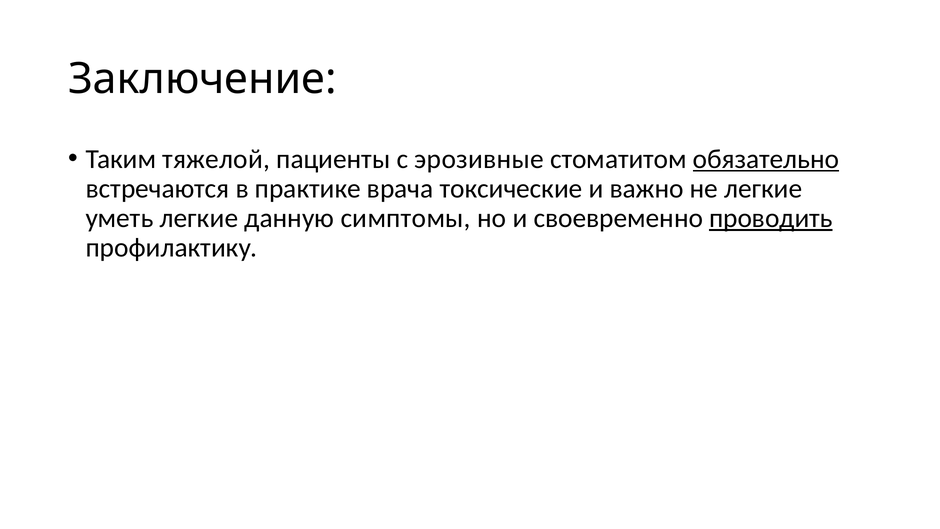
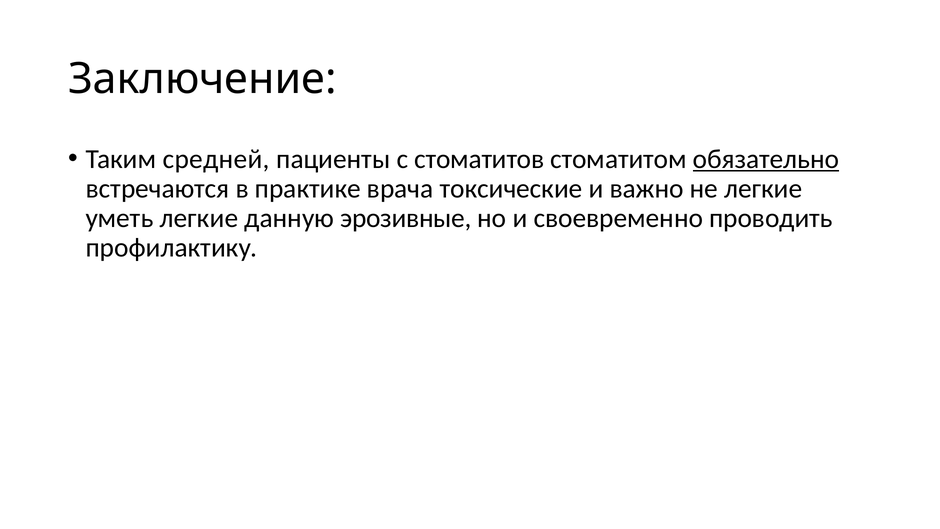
тяжелой: тяжелой -> средней
эрозивные: эрозивные -> стоматитов
симптомы: симптомы -> эрозивные
проводить underline: present -> none
